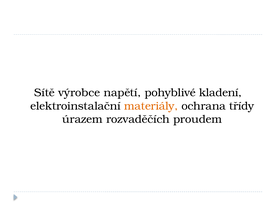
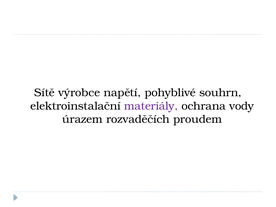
kladení: kladení -> souhrn
materiály colour: orange -> purple
třídy: třídy -> vody
